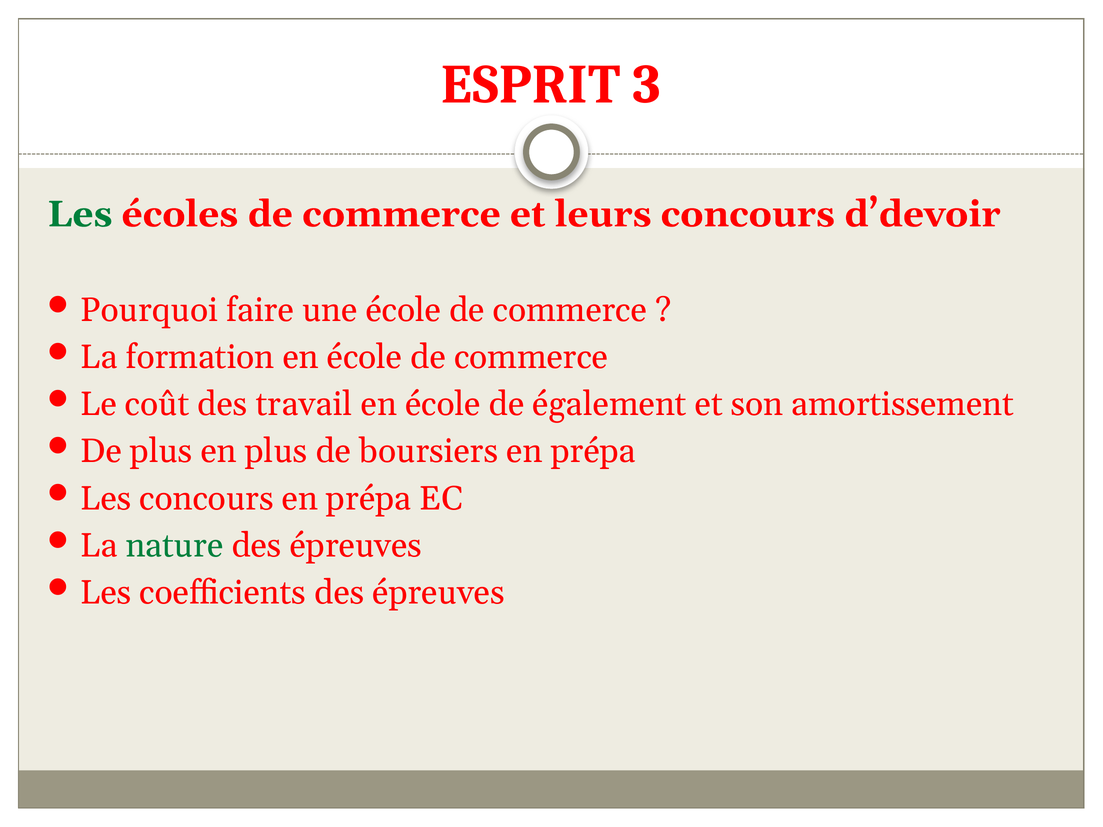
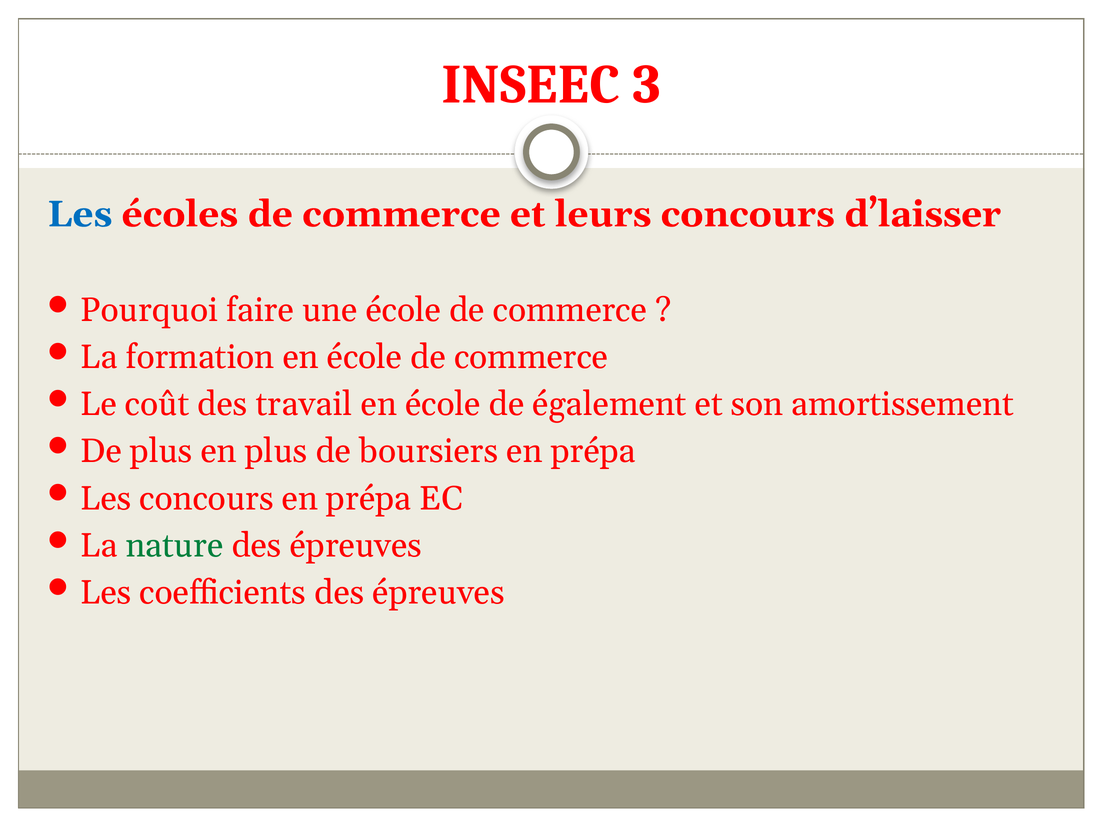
ESPRIT: ESPRIT -> INSEEC
Les at (80, 214) colour: green -> blue
d’devoir: d’devoir -> d’laisser
